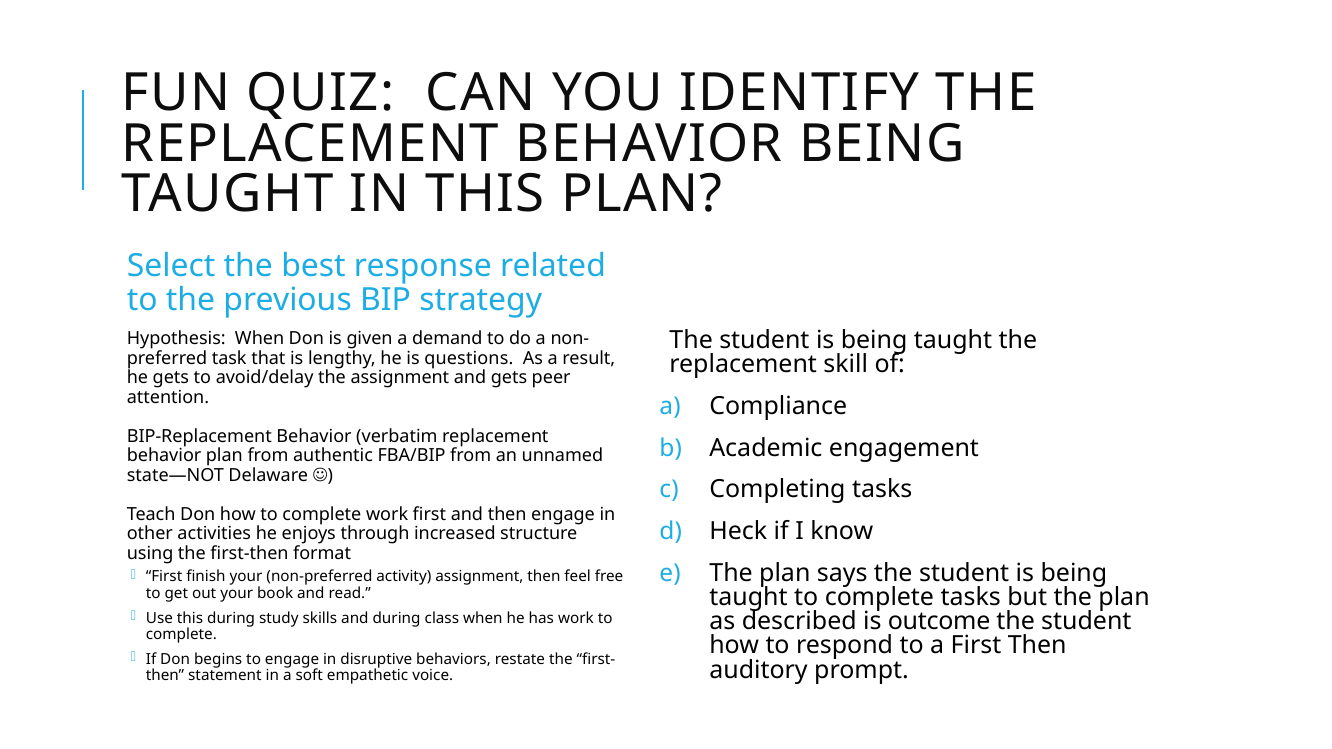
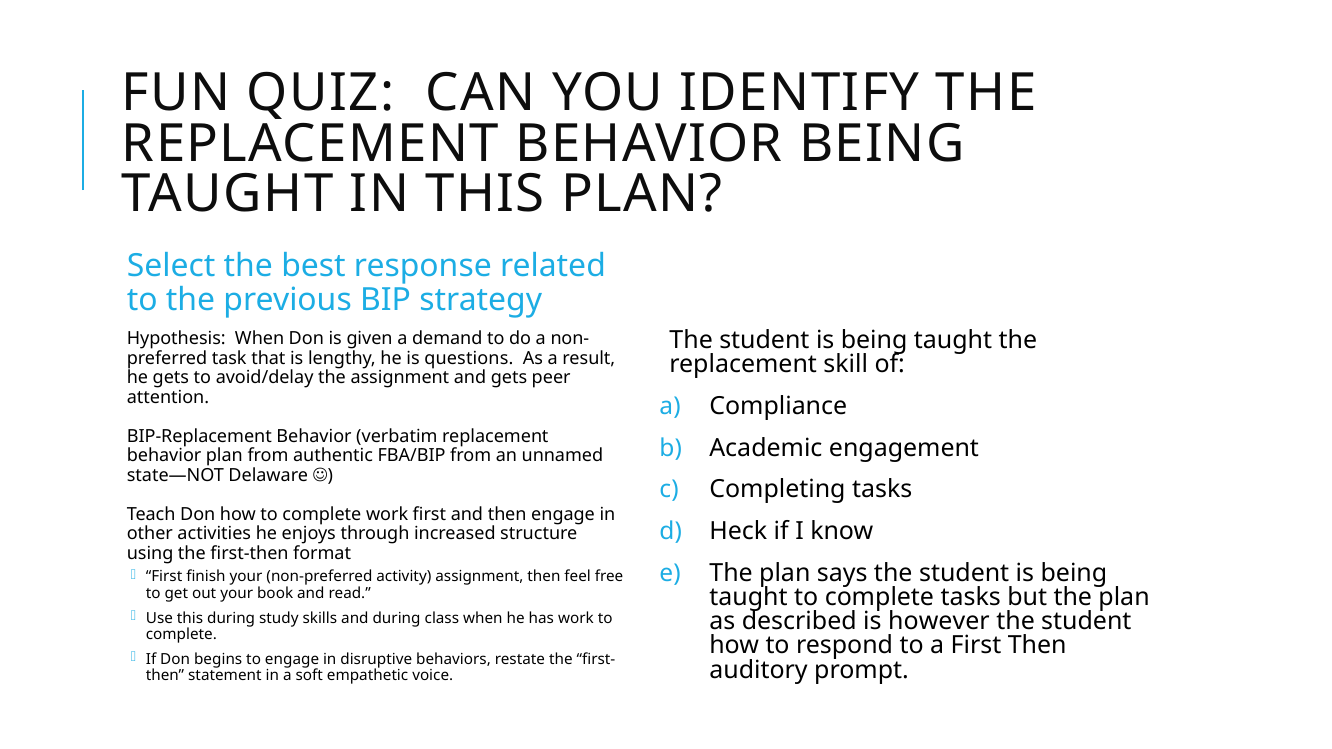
outcome: outcome -> however
